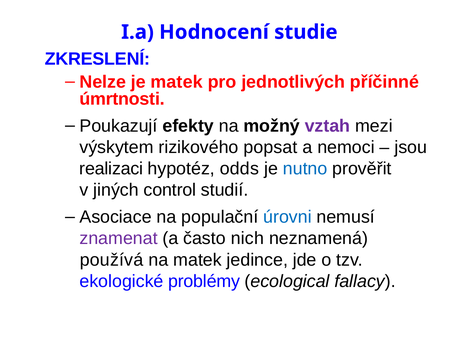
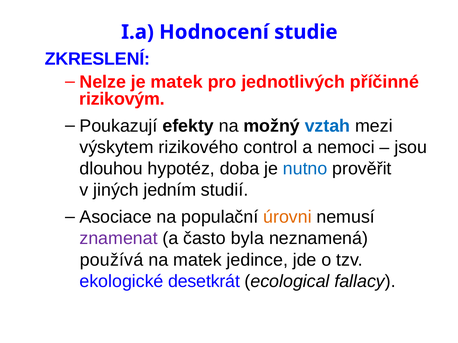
úmrtnosti: úmrtnosti -> rizikovým
vztah colour: purple -> blue
popsat: popsat -> control
realizaci: realizaci -> dlouhou
odds: odds -> doba
control: control -> jedním
úrovni colour: blue -> orange
nich: nich -> byla
problémy: problémy -> desetkrát
